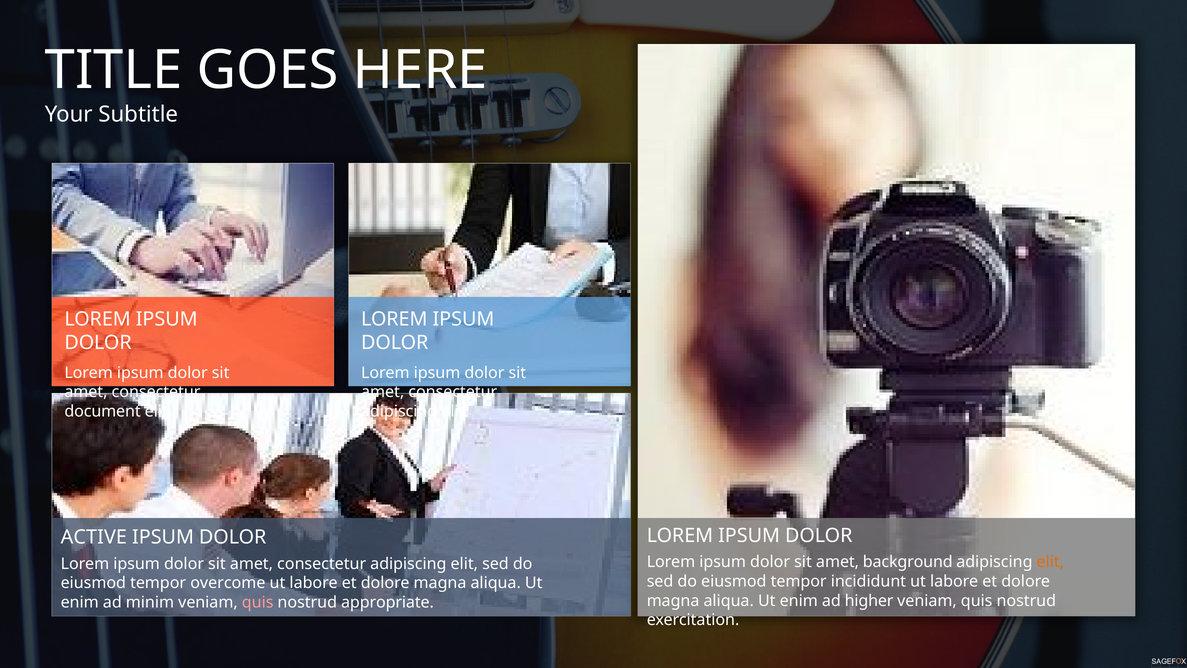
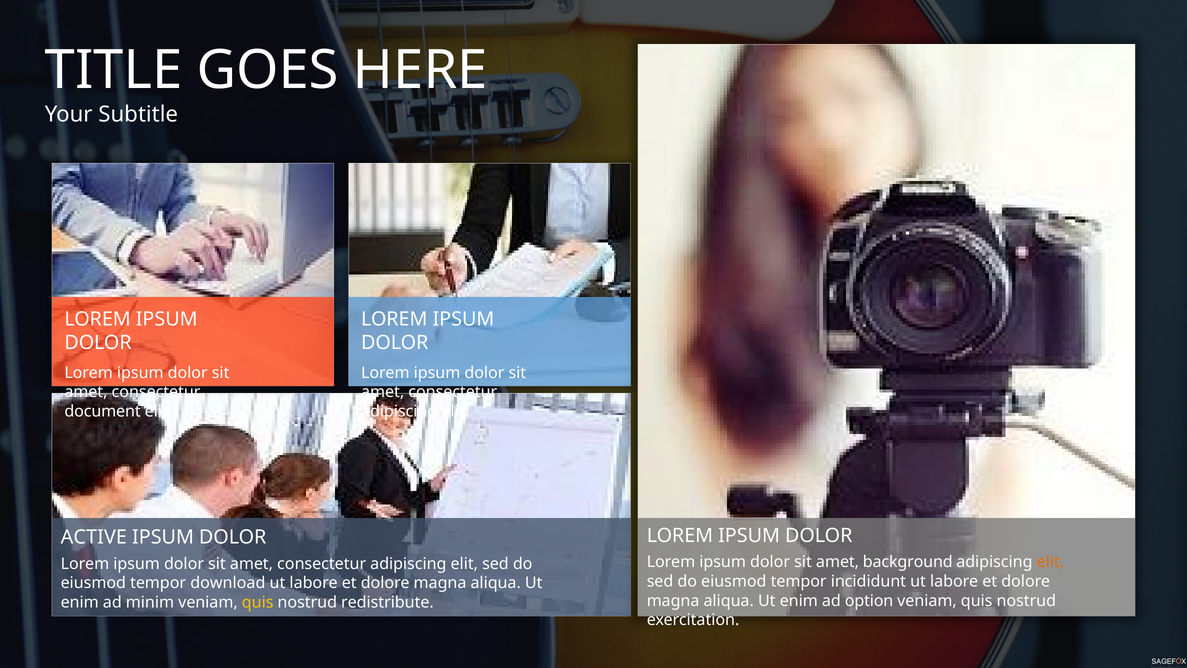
overcome: overcome -> download
higher: higher -> option
quis at (258, 602) colour: pink -> yellow
appropriate: appropriate -> redistribute
